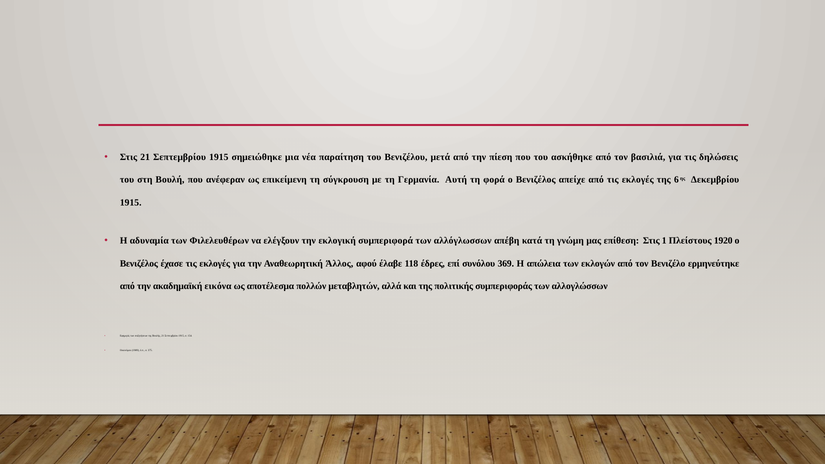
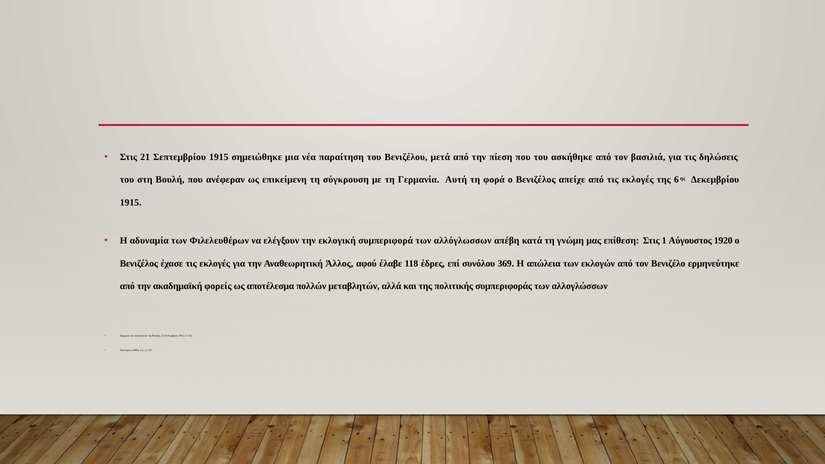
Πλείστους: Πλείστους -> Αύγουστος
εικόνα: εικόνα -> φορείς
